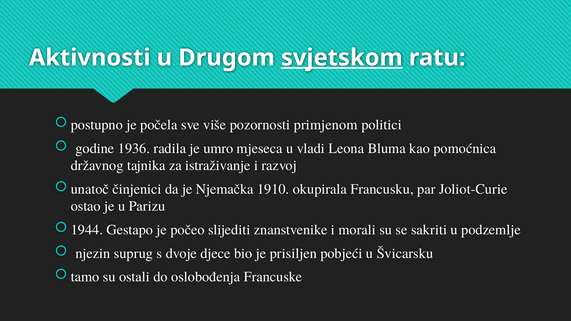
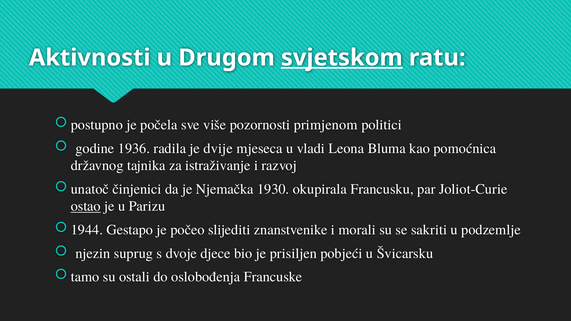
umro: umro -> dvije
1910: 1910 -> 1930
ostao underline: none -> present
